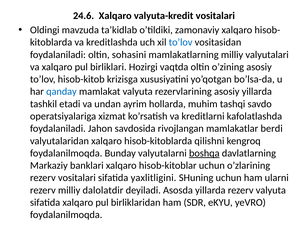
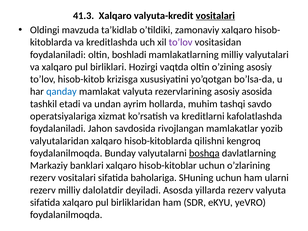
24.6: 24.6 -> 41.3
vositalari at (215, 16) underline: none -> present
to’lov at (181, 42) colour: blue -> purple
sohasini: sohasini -> boshladi
asosiy yillarda: yillarda -> asosida
berdi: berdi -> yozib
yaxlitligini: yaxlitligini -> baholariga
